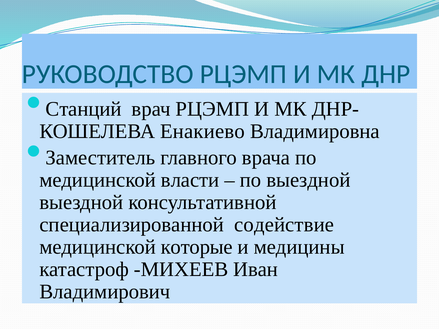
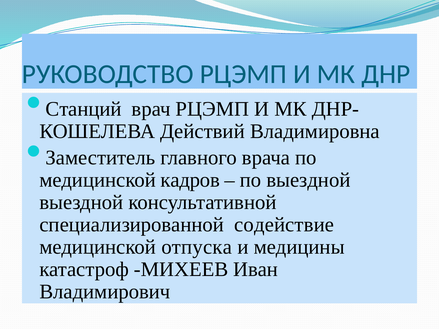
Енакиево: Енакиево -> Действий
власти: власти -> кадров
которые: которые -> отпуска
